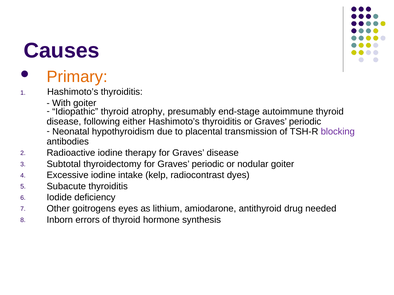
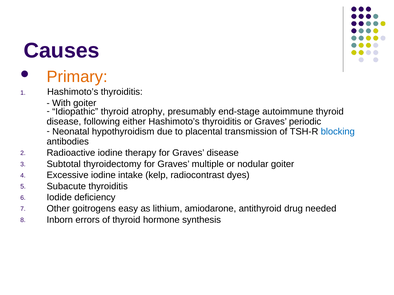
blocking colour: purple -> blue
for Graves periodic: periodic -> multiple
eyes: eyes -> easy
